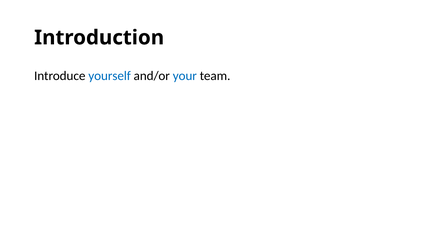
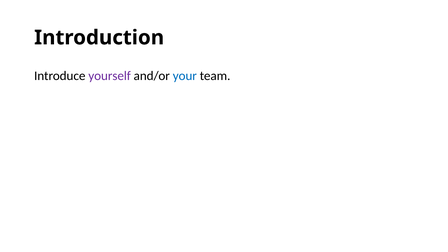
yourself colour: blue -> purple
